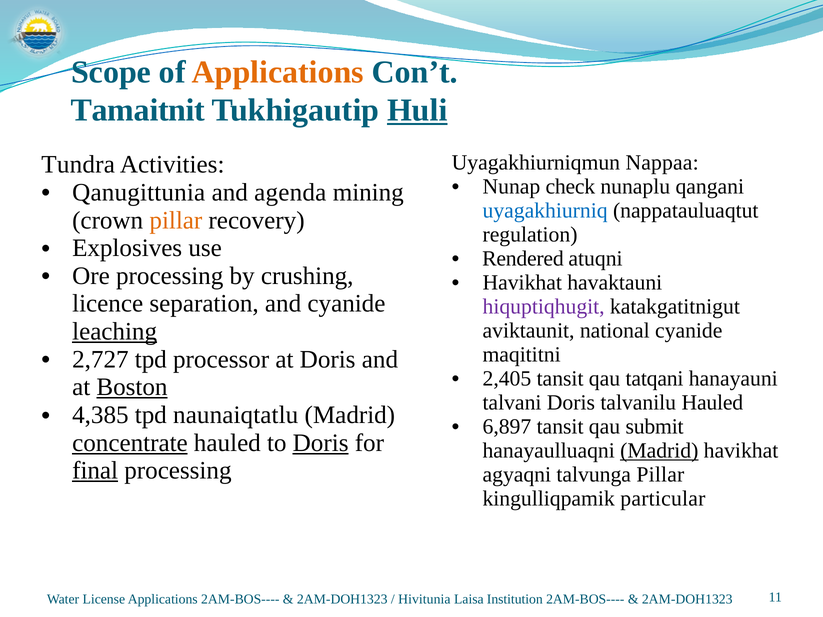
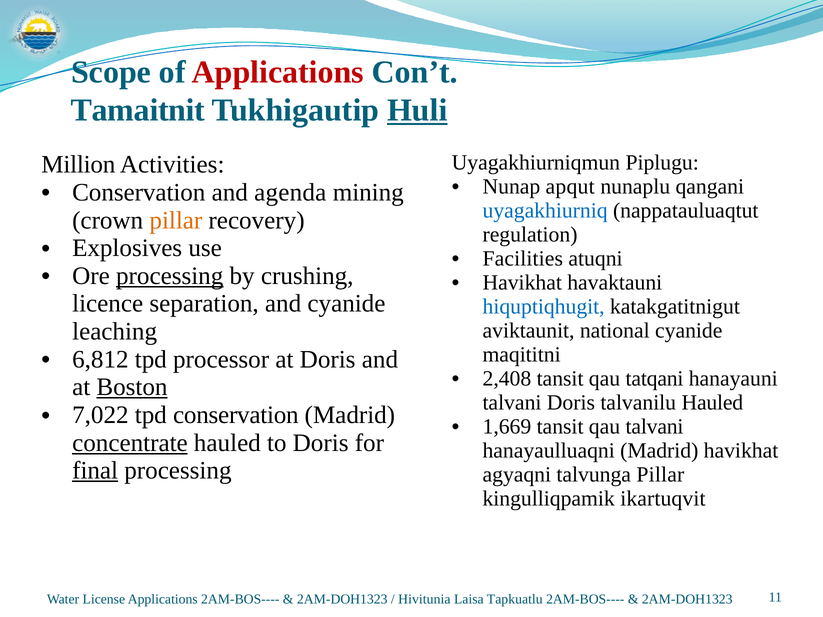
Applications at (278, 72) colour: orange -> red
Nappaa: Nappaa -> Piplugu
Tundra: Tundra -> Million
check: check -> apqut
Qanugittunia at (139, 192): Qanugittunia -> Conservation
Rendered: Rendered -> Facilities
processing at (170, 276) underline: none -> present
hiquptiqhugit colour: purple -> blue
leaching underline: present -> none
2,727: 2,727 -> 6,812
2,405: 2,405 -> 2,408
4,385: 4,385 -> 7,022
tpd naunaiqtatlu: naunaiqtatlu -> conservation
6,897: 6,897 -> 1,669
qau submit: submit -> talvani
Doris at (321, 443) underline: present -> none
Madrid at (659, 451) underline: present -> none
particular: particular -> ikartuqvit
Institution: Institution -> Tapkuatlu
